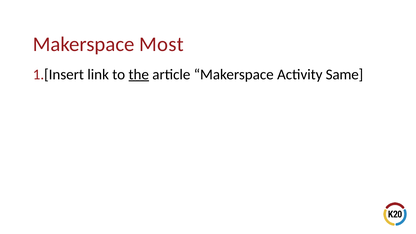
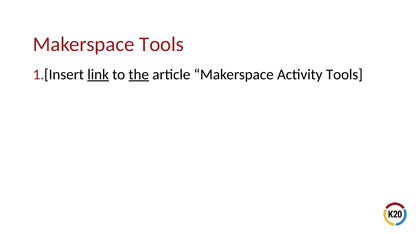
Makerspace Most: Most -> Tools
link underline: none -> present
Activity Same: Same -> Tools
